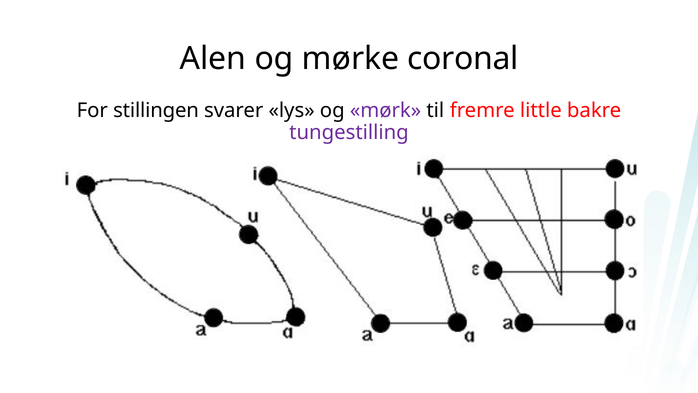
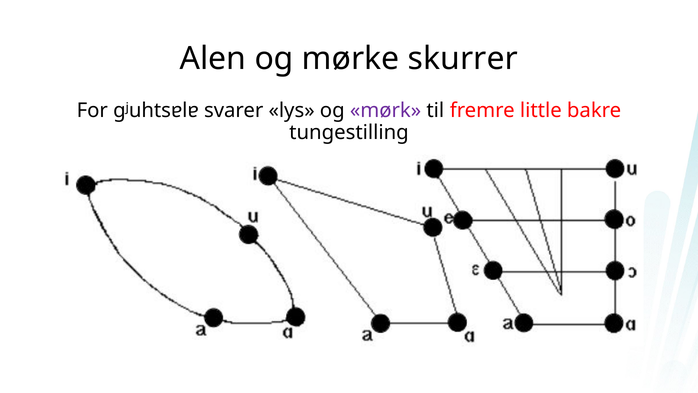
coronal: coronal -> skurrer
stillingen: stillingen -> gʲuhtsɐlɐ
tungestilling colour: purple -> black
